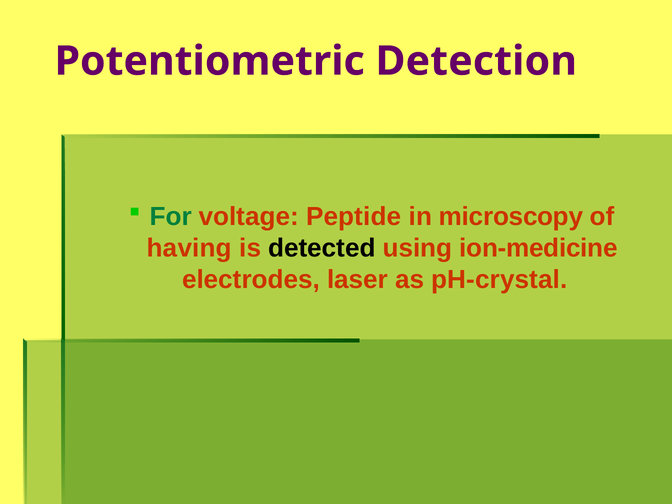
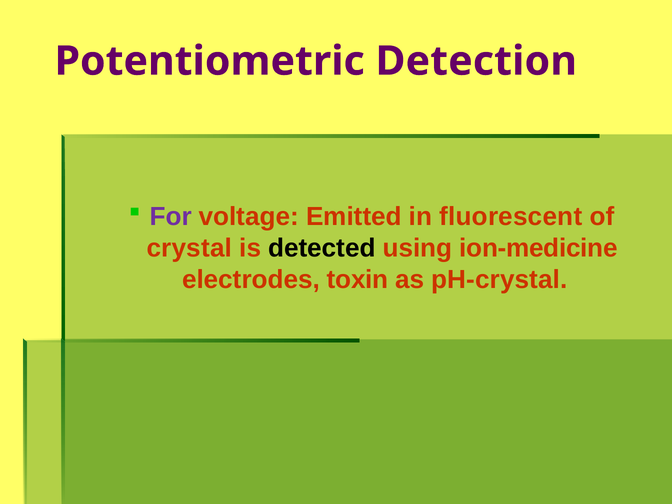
For colour: green -> purple
Peptide: Peptide -> Emitted
microscopy: microscopy -> fluorescent
having: having -> crystal
laser: laser -> toxin
